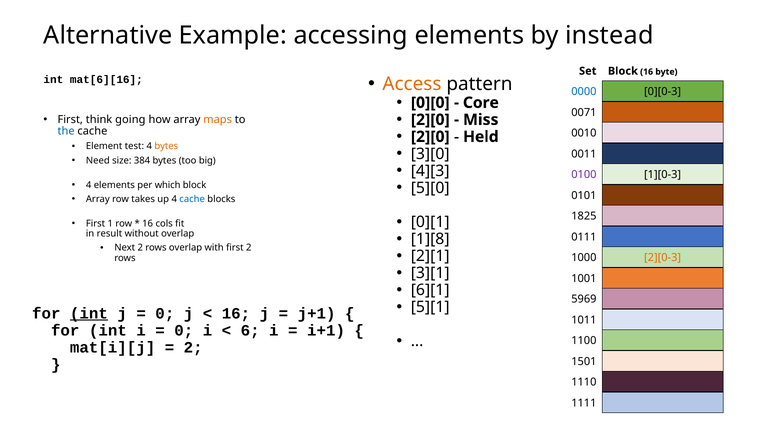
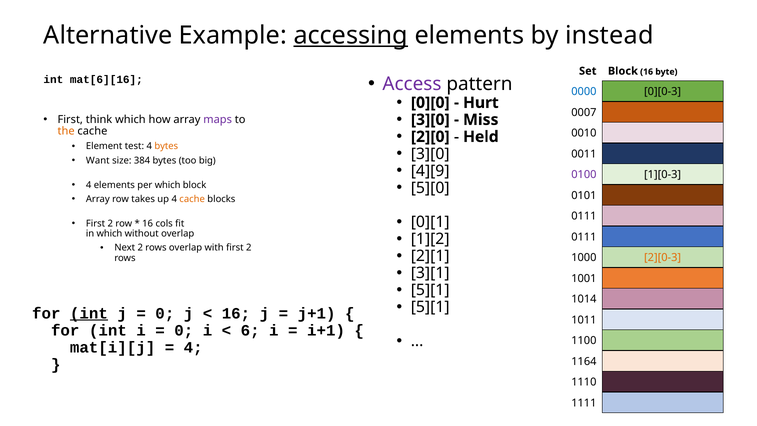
accessing underline: none -> present
Access colour: orange -> purple
Core: Core -> Hurt
0071: 0071 -> 0007
2][0 at (430, 120): 2][0 -> 3][0
think going: going -> which
maps colour: orange -> purple
the colour: blue -> orange
Need: Need -> Want
4][3: 4][3 -> 4][9
cache at (192, 199) colour: blue -> orange
1825 at (584, 216): 1825 -> 0111
1 at (110, 223): 1 -> 2
in result: result -> which
1][8: 1][8 -> 1][2
6][1 at (430, 290): 6][1 -> 5][1
5969: 5969 -> 1014
2 at (193, 347): 2 -> 4
1501: 1501 -> 1164
